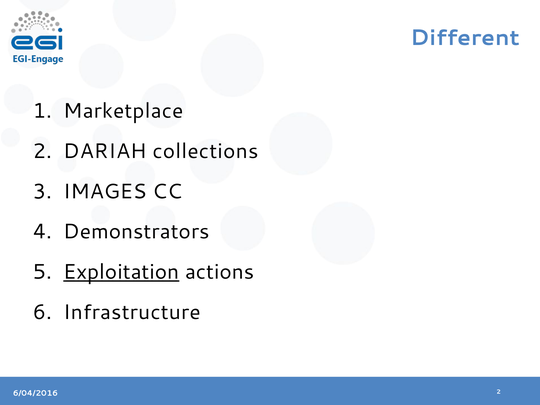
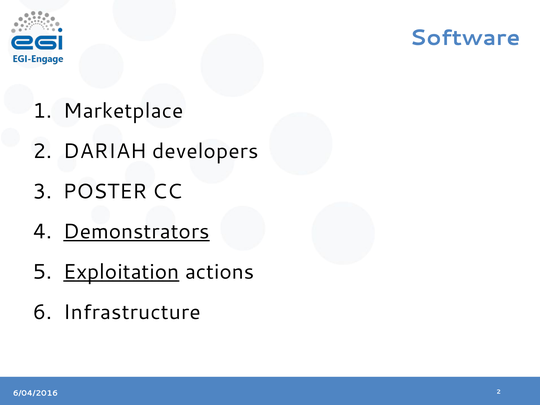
Different: Different -> Software
collections: collections -> developers
IMAGES: IMAGES -> POSTER
Demonstrators underline: none -> present
